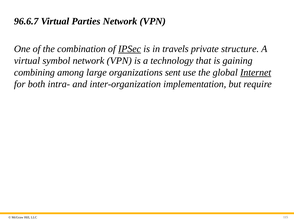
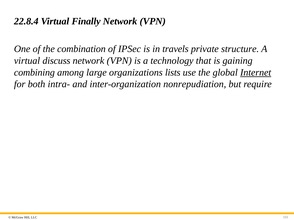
96.6.7: 96.6.7 -> 22.8.4
Parties: Parties -> Finally
IPSec underline: present -> none
symbol: symbol -> discuss
sent: sent -> lists
implementation: implementation -> nonrepudiation
